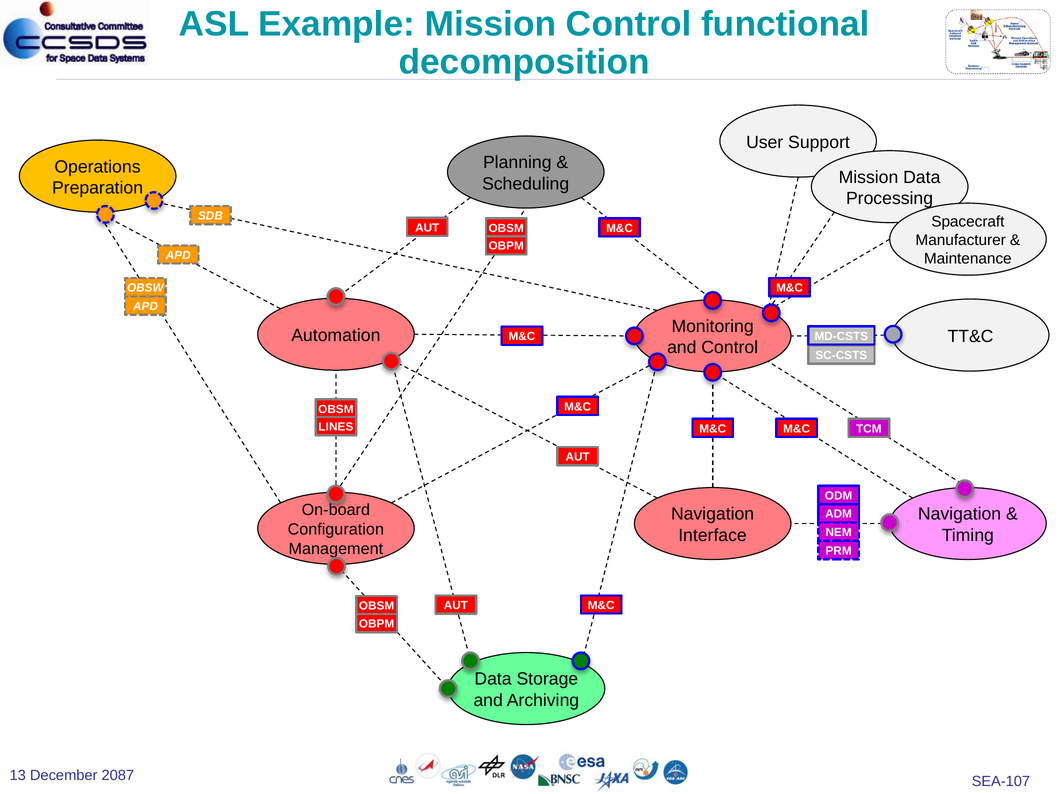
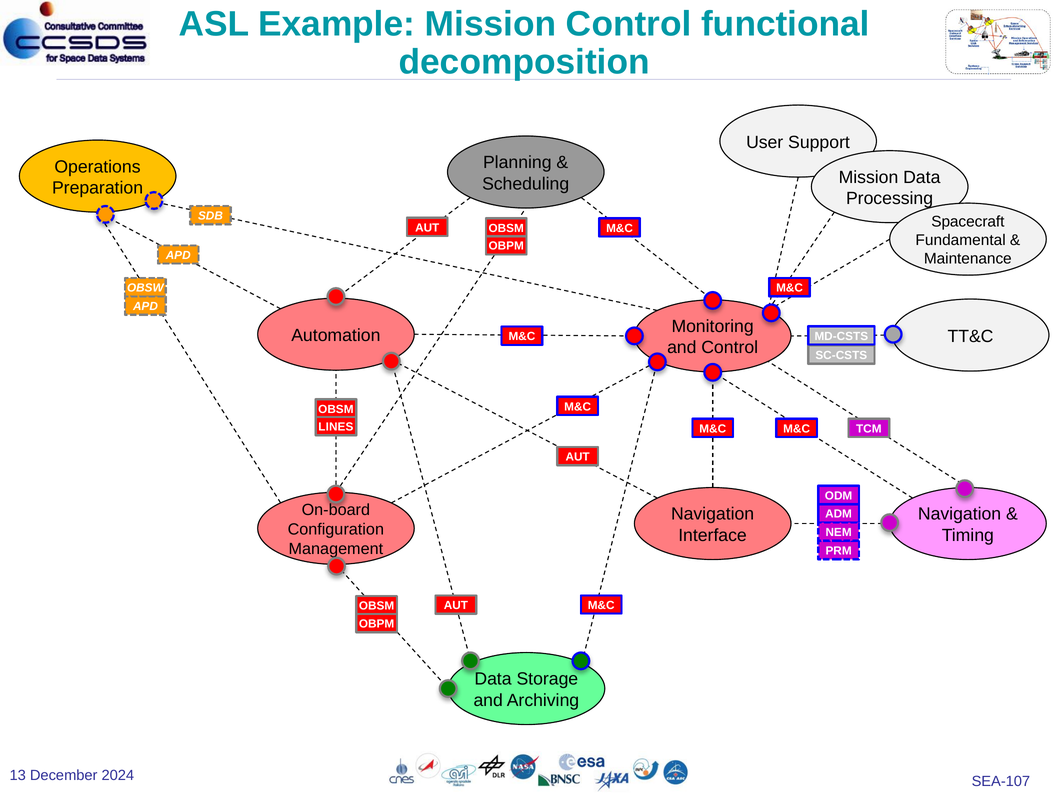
Manufacturer: Manufacturer -> Fundamental
2087: 2087 -> 2024
